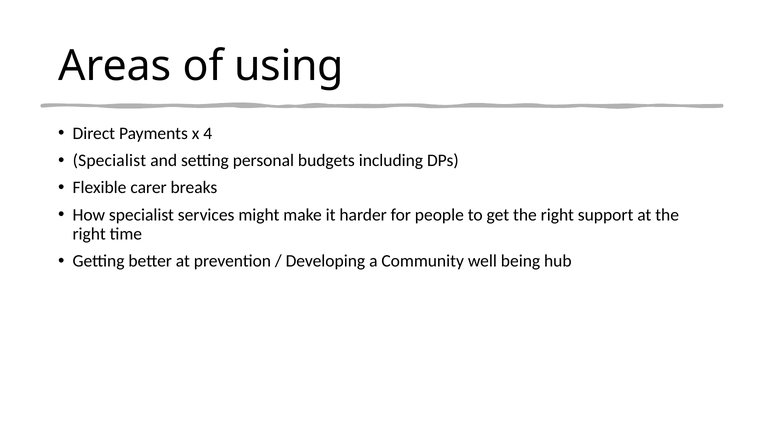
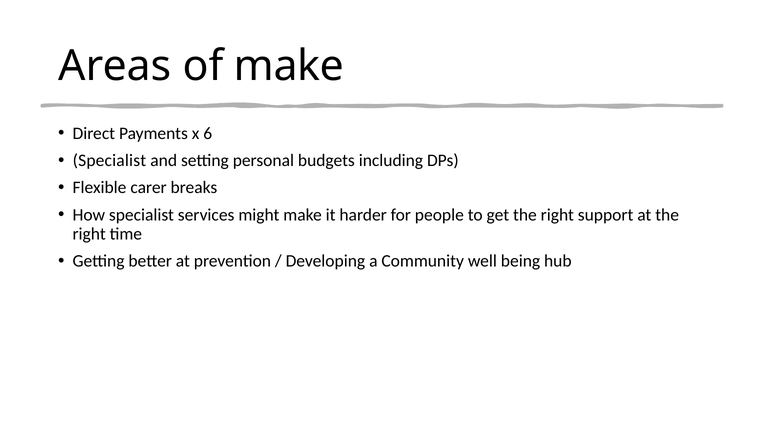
of using: using -> make
4: 4 -> 6
